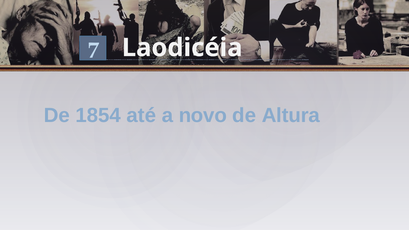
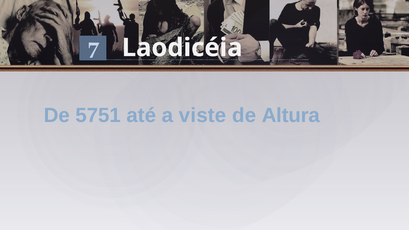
1854: 1854 -> 5751
novo: novo -> viste
